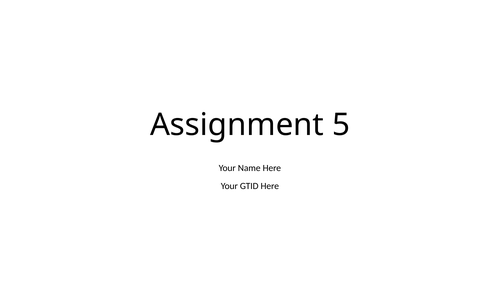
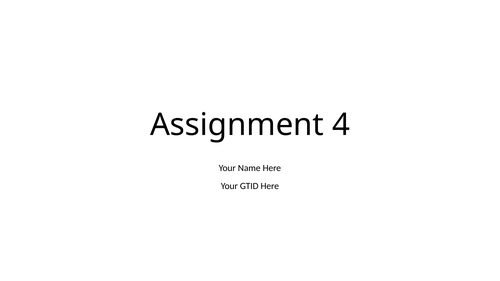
5: 5 -> 4
